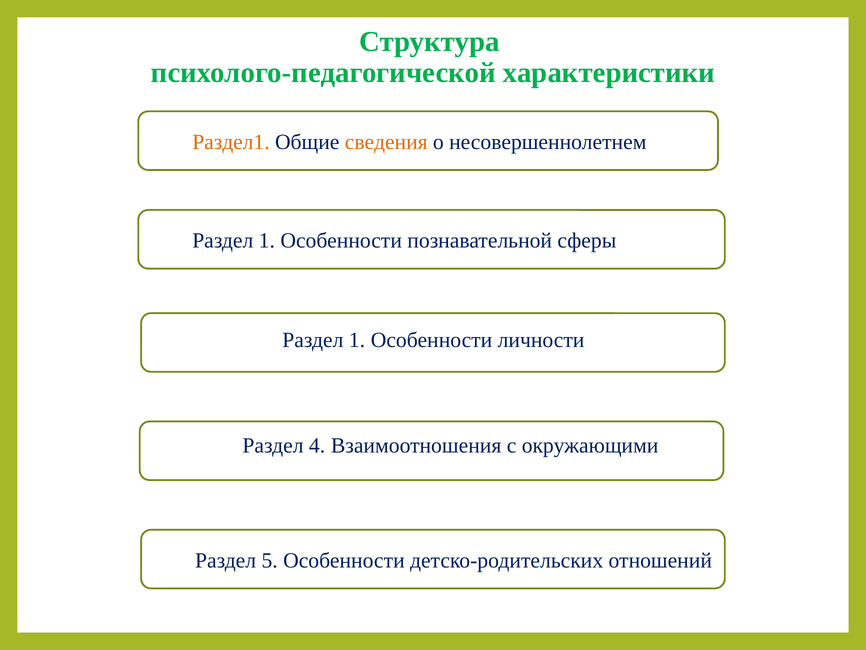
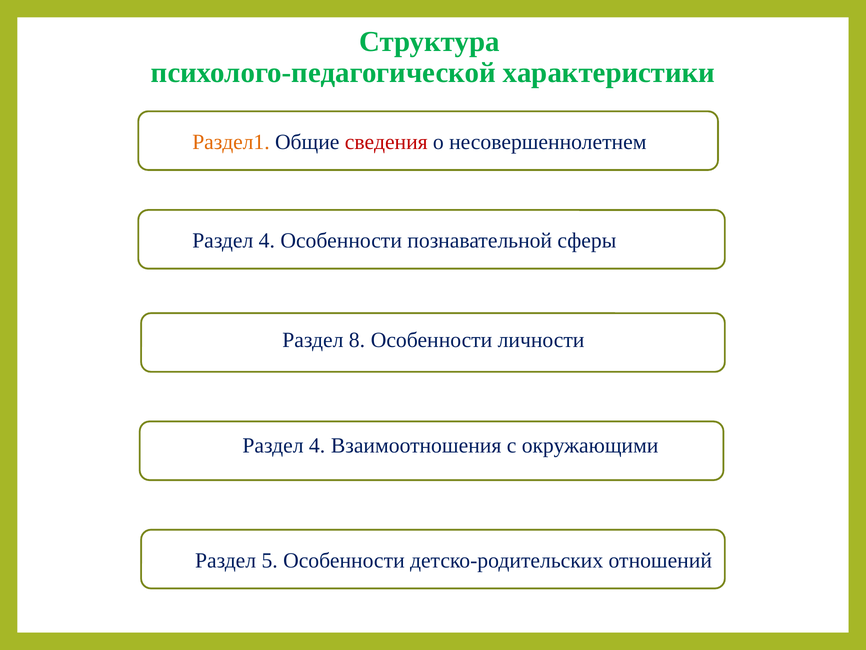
сведения colour: orange -> red
1 at (267, 241): 1 -> 4
1 at (357, 340): 1 -> 8
